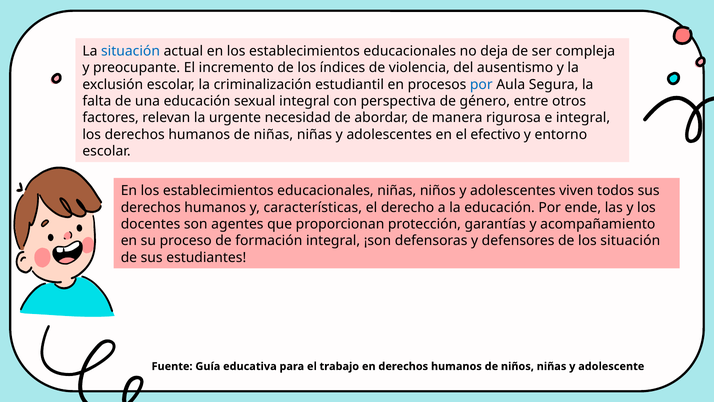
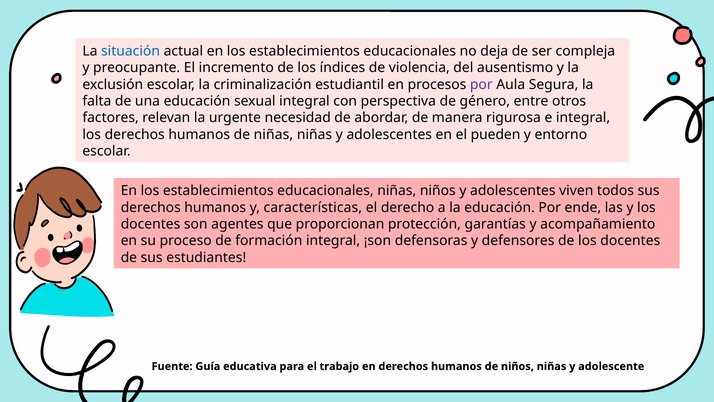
por at (481, 84) colour: blue -> purple
efectivo: efectivo -> pueden
de los situación: situación -> docentes
